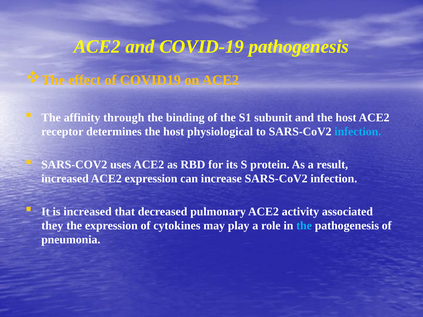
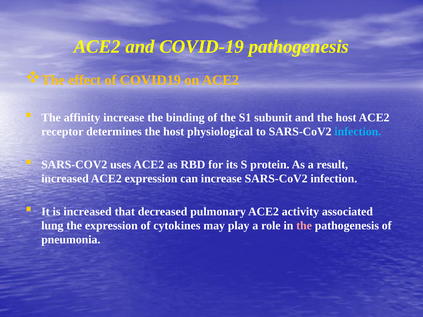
affinity through: through -> increase
they: they -> lung
the at (304, 226) colour: light blue -> pink
